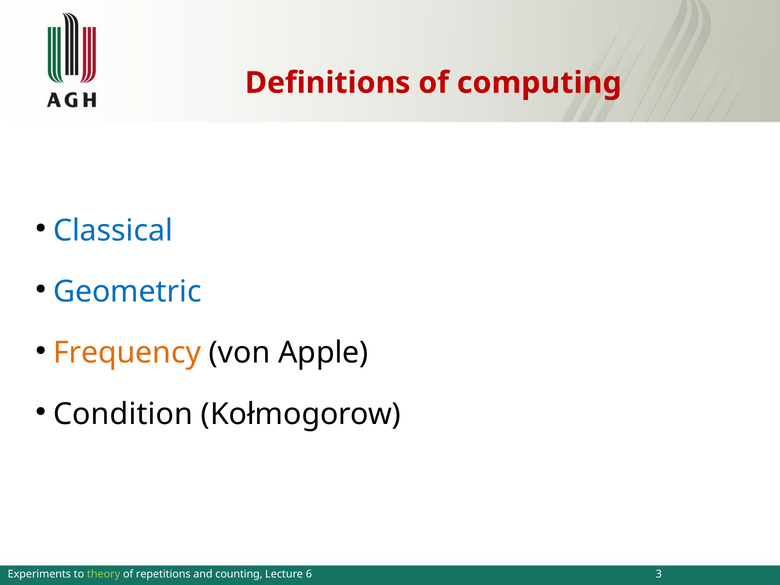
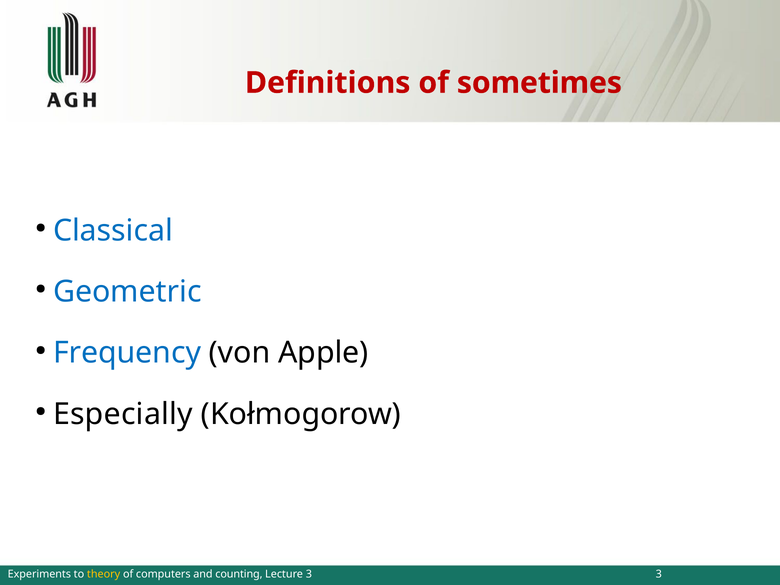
computing: computing -> sometimes
Frequency colour: orange -> blue
Condition: Condition -> Especially
theory colour: light green -> yellow
repetitions: repetitions -> computers
Lecture 6: 6 -> 3
